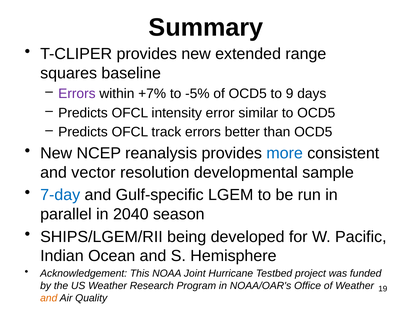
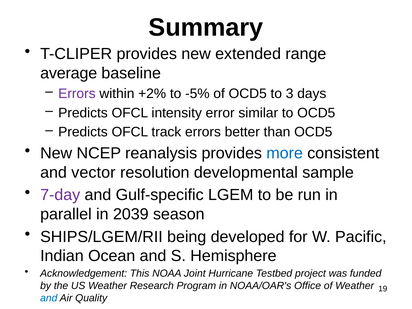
squares: squares -> average
+7%: +7% -> +2%
9: 9 -> 3
7-day colour: blue -> purple
2040: 2040 -> 2039
and at (49, 298) colour: orange -> blue
